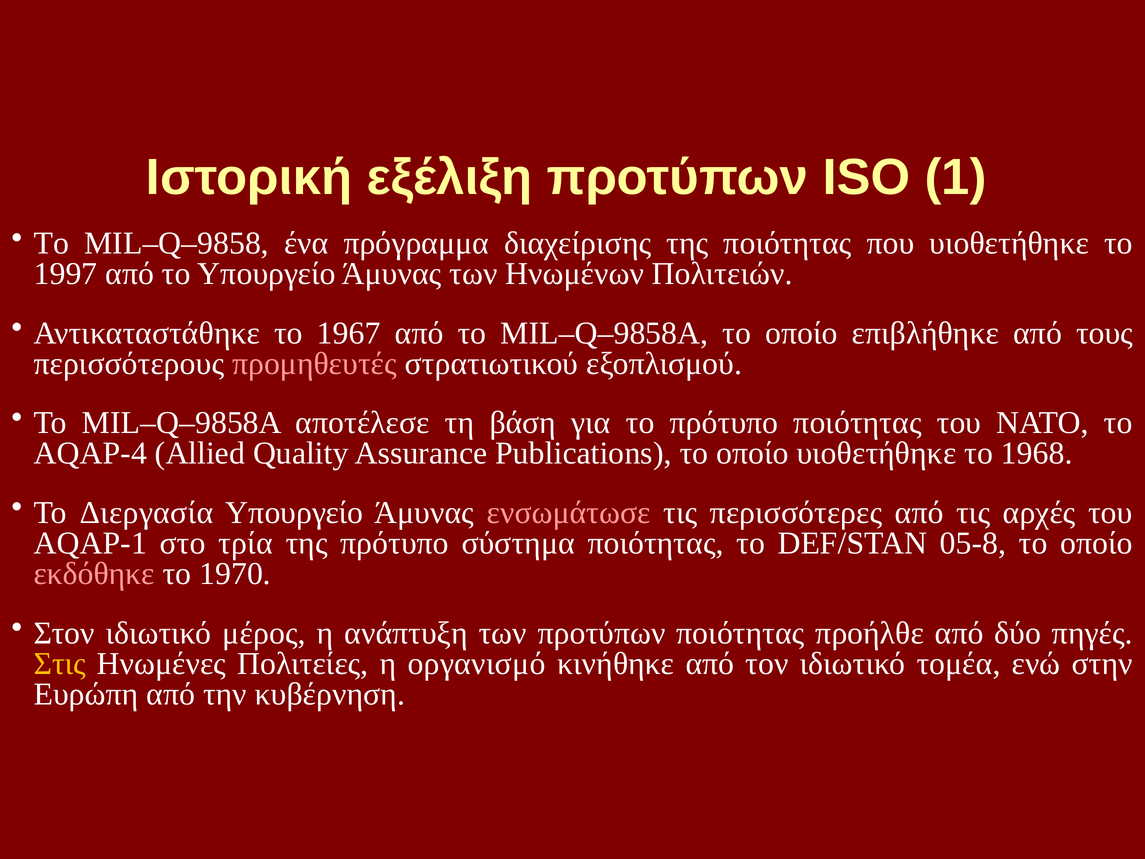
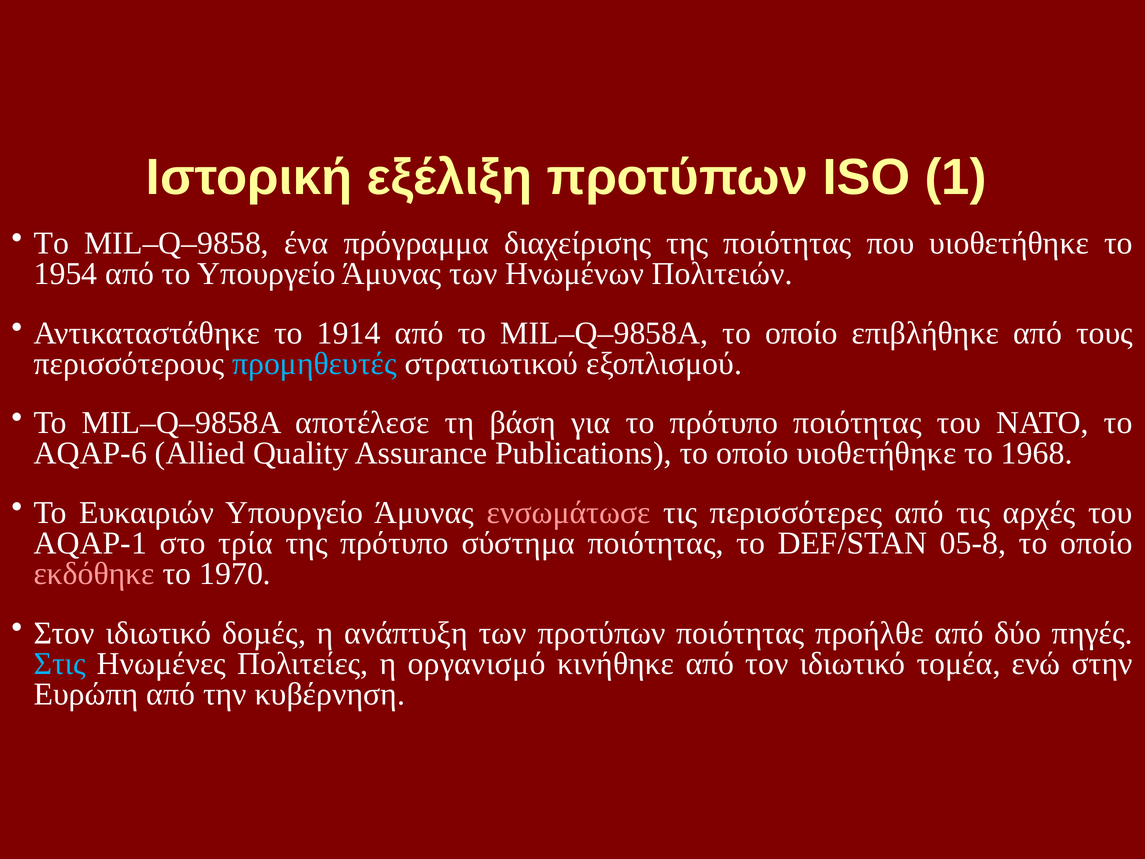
1997: 1997 -> 1954
1967: 1967 -> 1914
προμηθευτές colour: pink -> light blue
AQAP-4: AQAP-4 -> AQAP-6
Διεργασία: Διεργασία -> Ευκαιριών
μέρος: μέρος -> δοµές
Στις colour: yellow -> light blue
